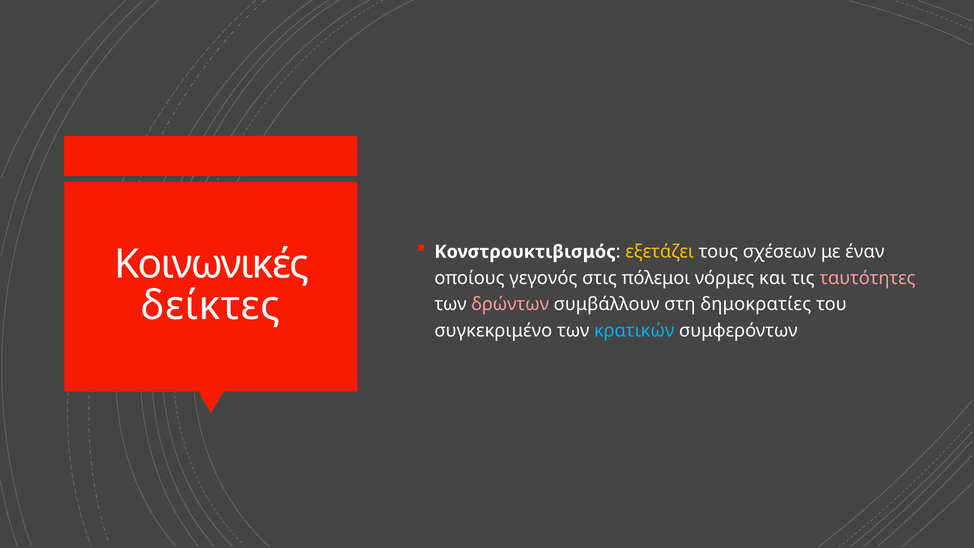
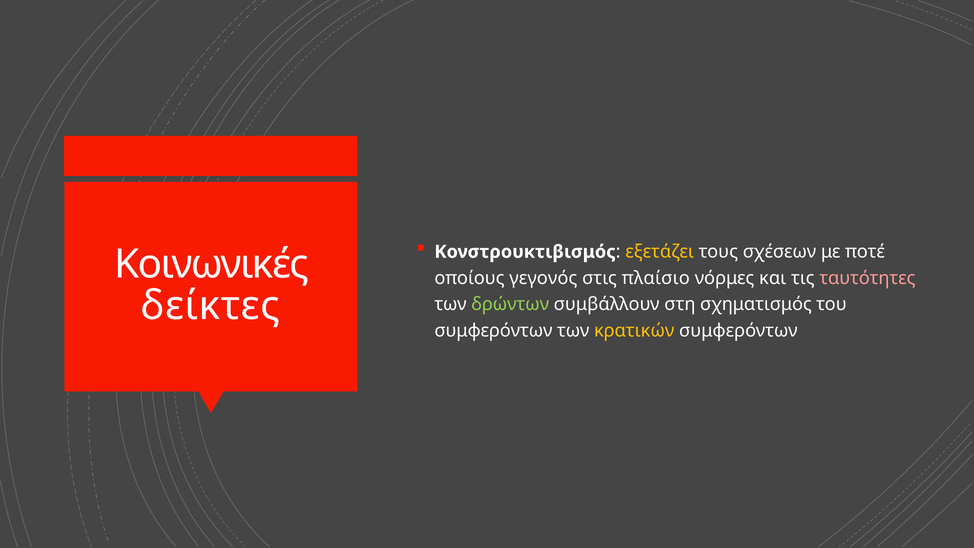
έναν: έναν -> ποτέ
πόλεμοι: πόλεμοι -> πλαίσιο
δρώντων colour: pink -> light green
δημοκρατίες: δημοκρατίες -> σχηματισμός
συγκεκριμένο at (493, 331): συγκεκριμένο -> συμφερόντων
κρατικών colour: light blue -> yellow
